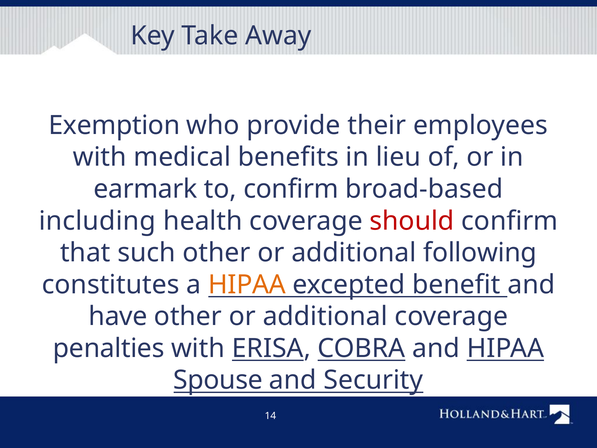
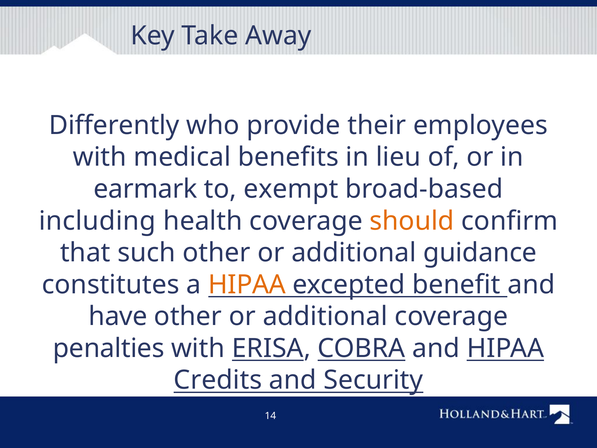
Exemption: Exemption -> Differently
to confirm: confirm -> exempt
should colour: red -> orange
following: following -> guidance
Spouse: Spouse -> Credits
